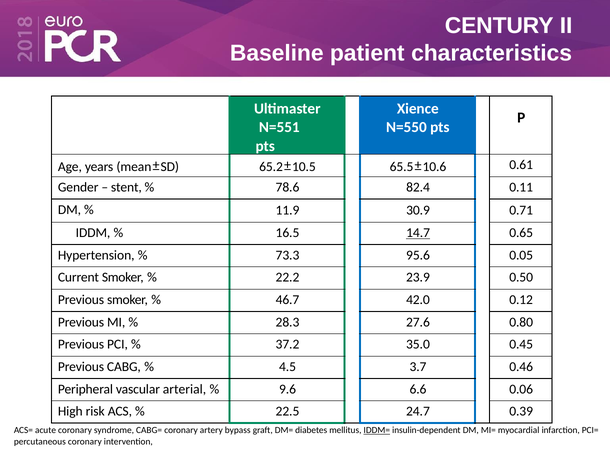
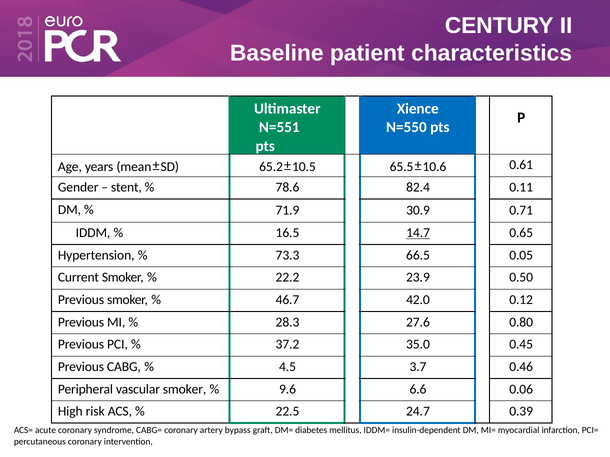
11.9: 11.9 -> 71.9
95.6: 95.6 -> 66.5
vascular arterial: arterial -> smoker
IDDM= underline: present -> none
